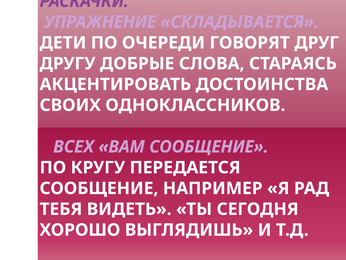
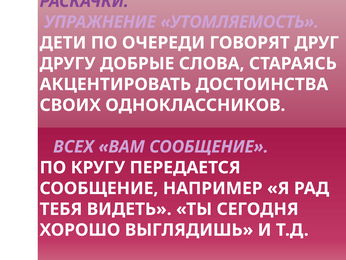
СКЛАДЫВАЕТСЯ: СКЛАДЫВАЕТСЯ -> УТОМЛЯЕМОСТЬ
